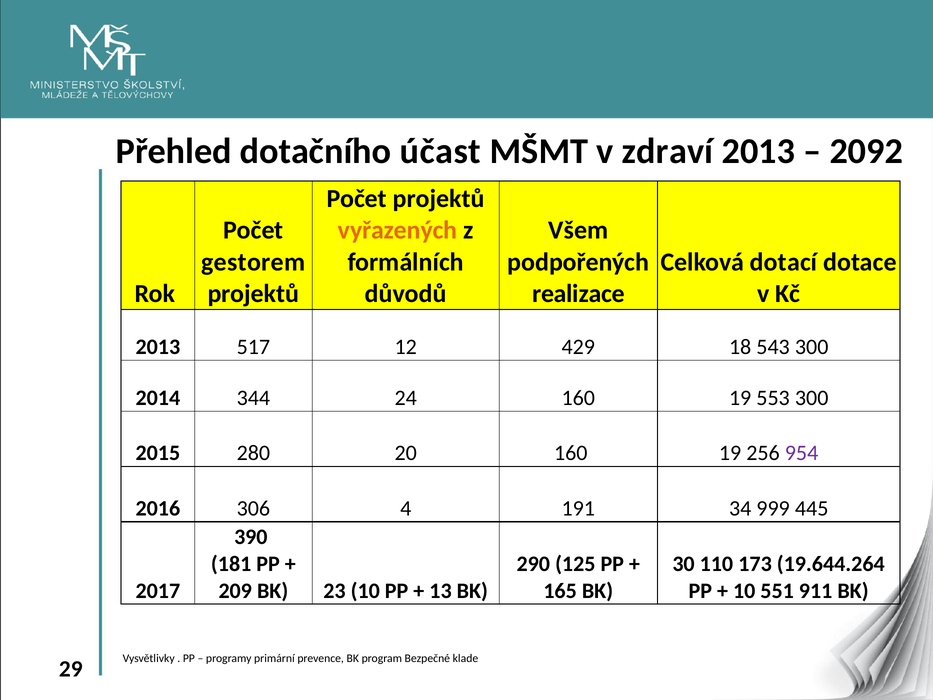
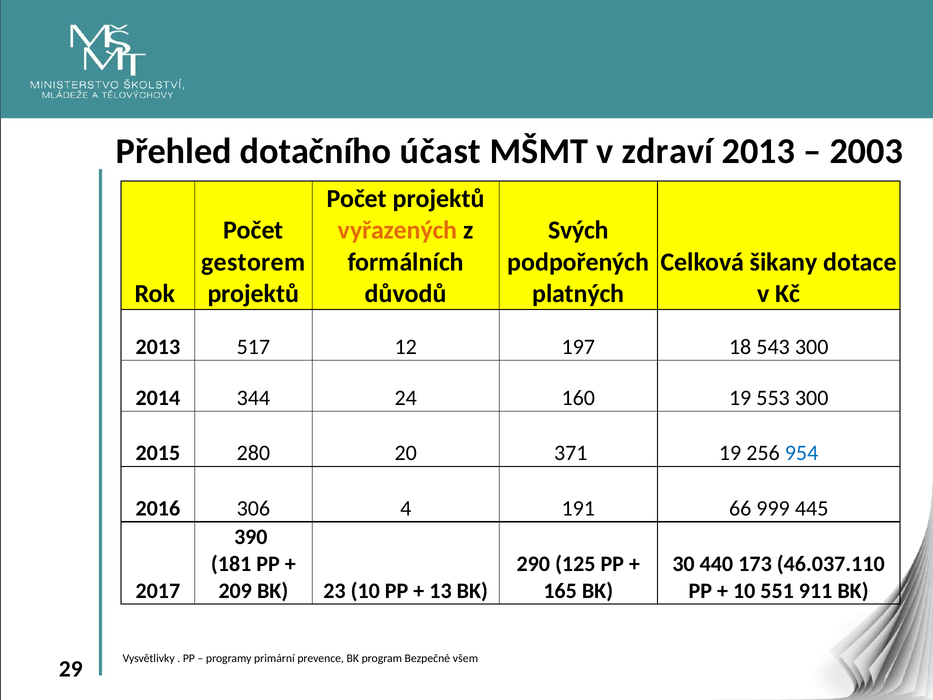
2092: 2092 -> 2003
Všem: Všem -> Svých
dotací: dotací -> šikany
realizace: realizace -> platných
429: 429 -> 197
20 160: 160 -> 371
954 colour: purple -> blue
34: 34 -> 66
110: 110 -> 440
19.644.264: 19.644.264 -> 46.037.110
klade: klade -> všem
